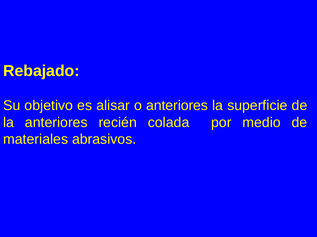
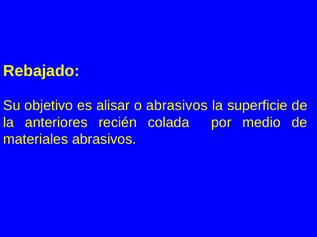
o anteriores: anteriores -> abrasivos
